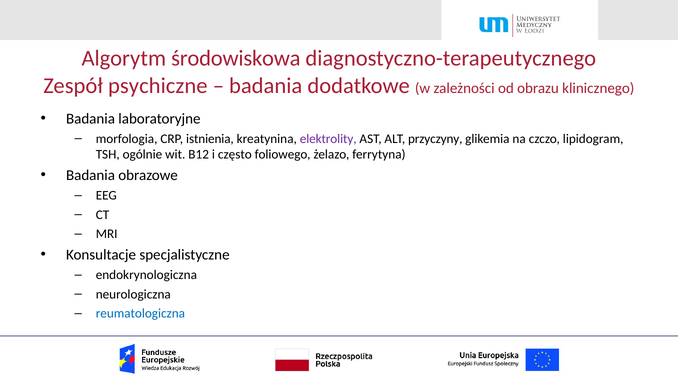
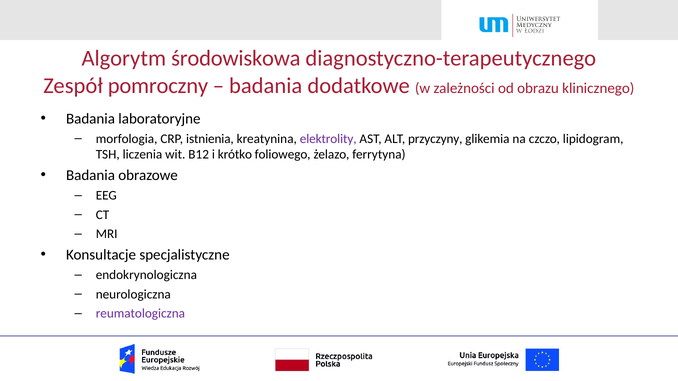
psychiczne: psychiczne -> pomroczny
ogólnie: ogólnie -> liczenia
często: często -> krótko
reumatologiczna colour: blue -> purple
